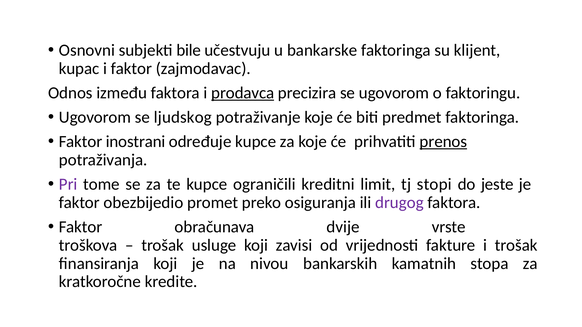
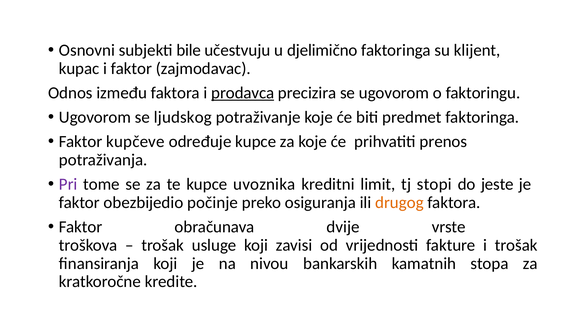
bankarske: bankarske -> djelimično
inostrani: inostrani -> kupčeve
prenos underline: present -> none
ograničili: ograničili -> uvoznika
promet: promet -> počinje
drugog colour: purple -> orange
